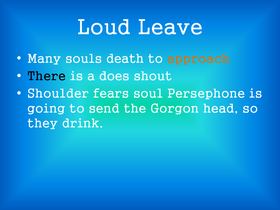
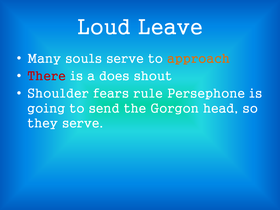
souls death: death -> serve
There colour: black -> red
soul: soul -> rule
they drink: drink -> serve
